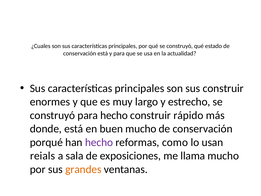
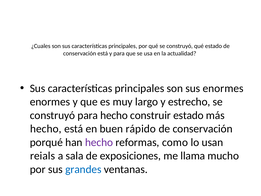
sus construir: construir -> enormes
construir rápido: rápido -> estado
donde at (46, 129): donde -> hecho
buen mucho: mucho -> rápido
grandes colour: orange -> blue
